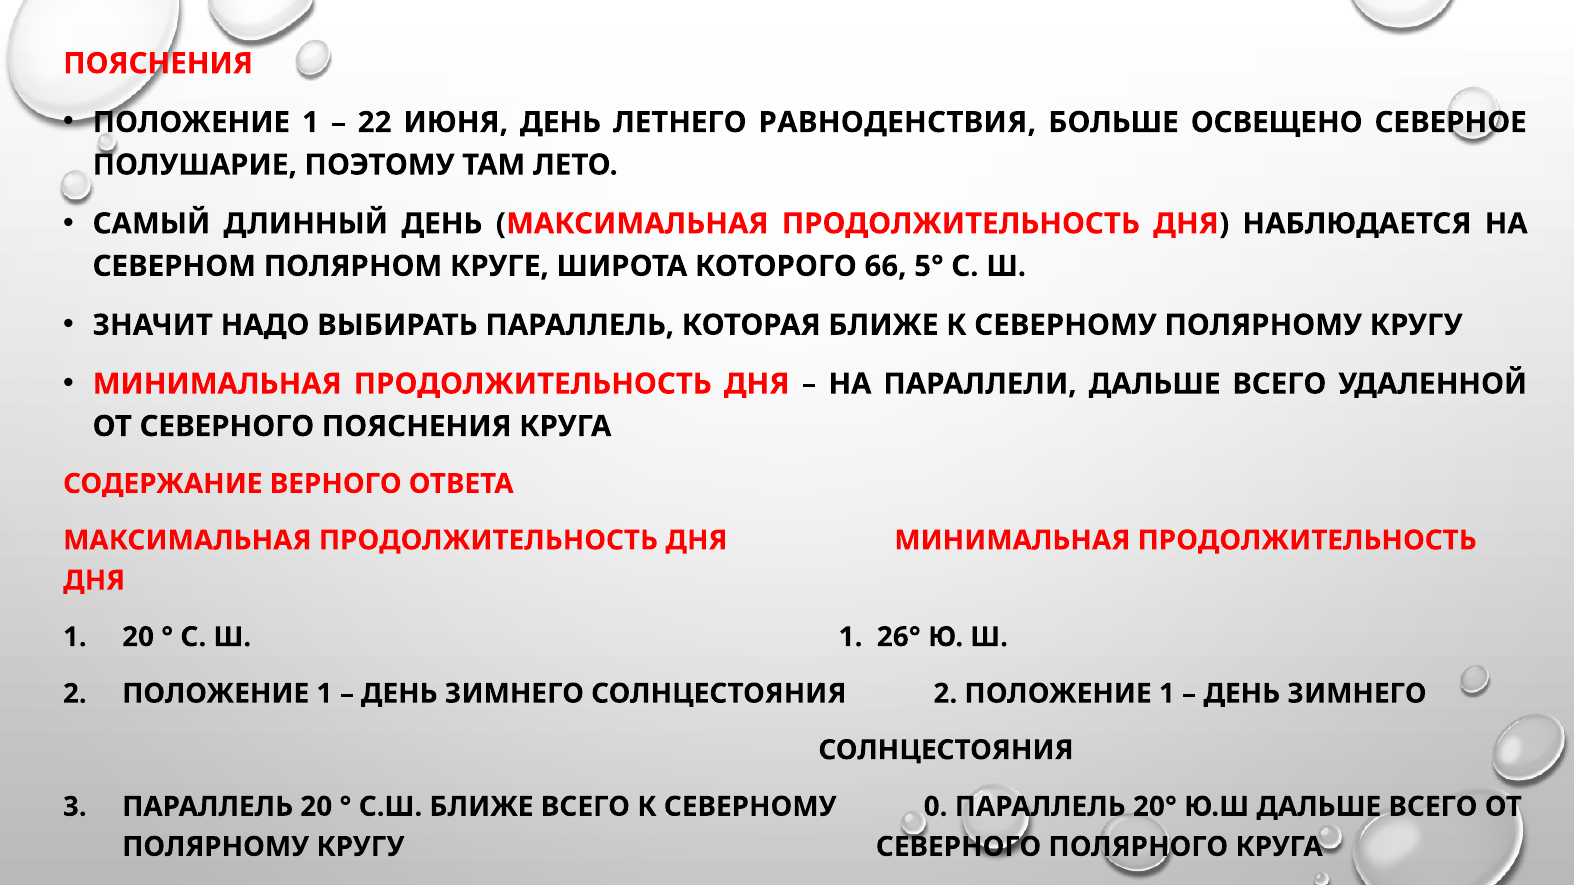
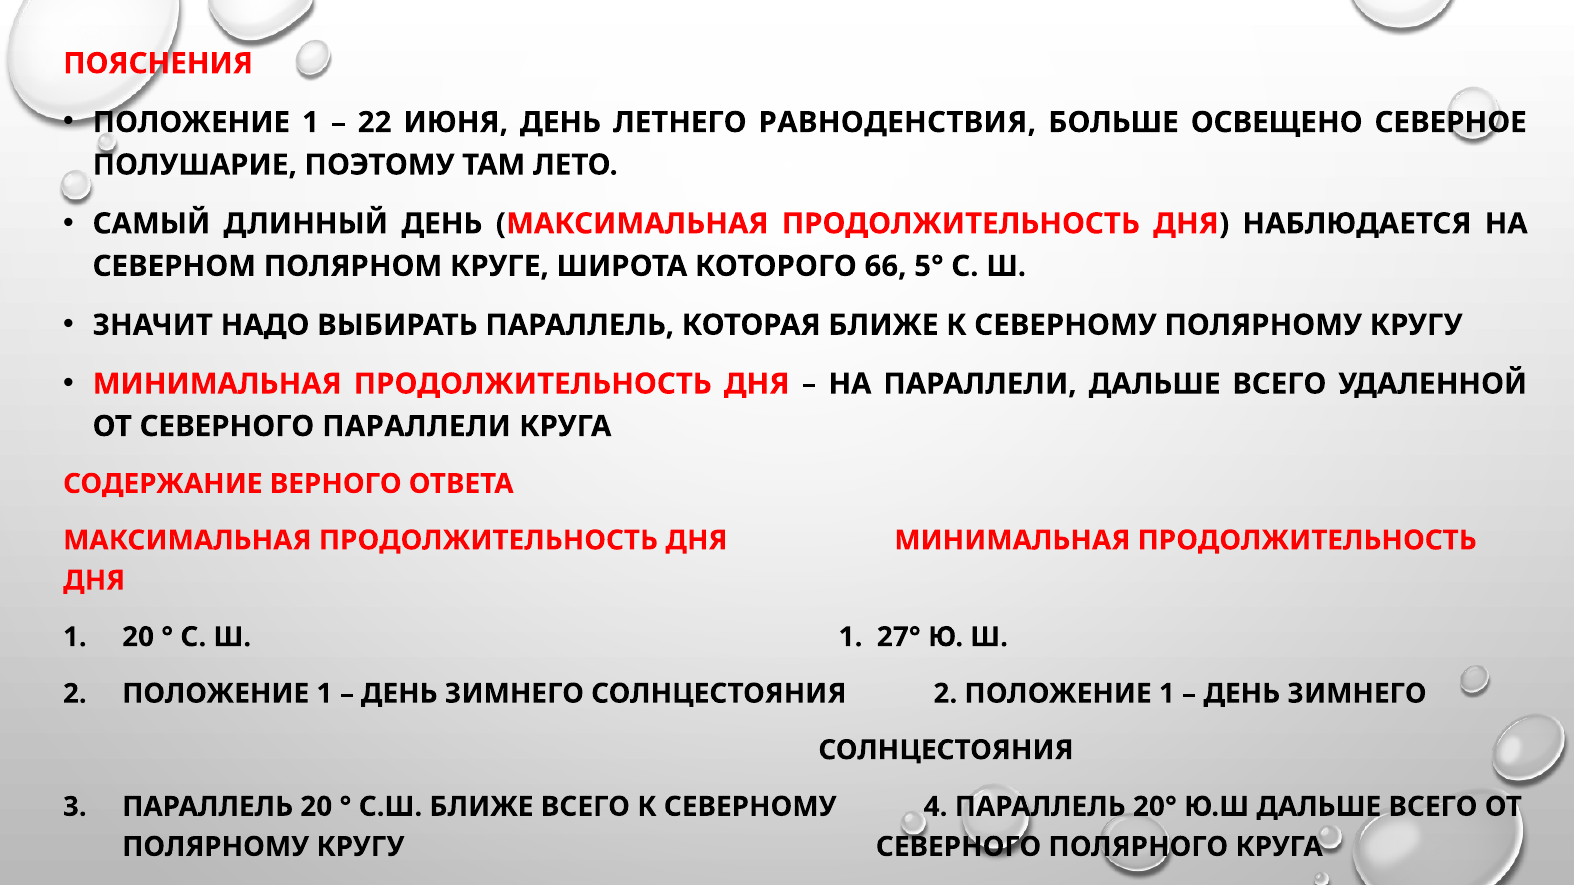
СЕВЕРНОГО ПОЯСНЕНИЯ: ПОЯСНЕНИЯ -> ПАРАЛЛЕЛИ
26°: 26° -> 27°
0: 0 -> 4
